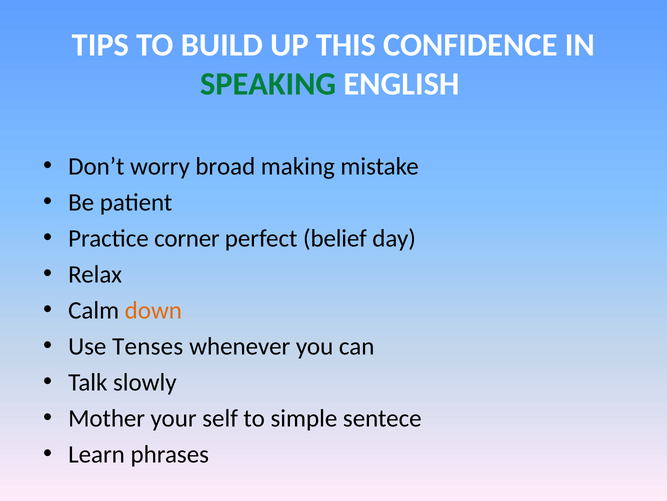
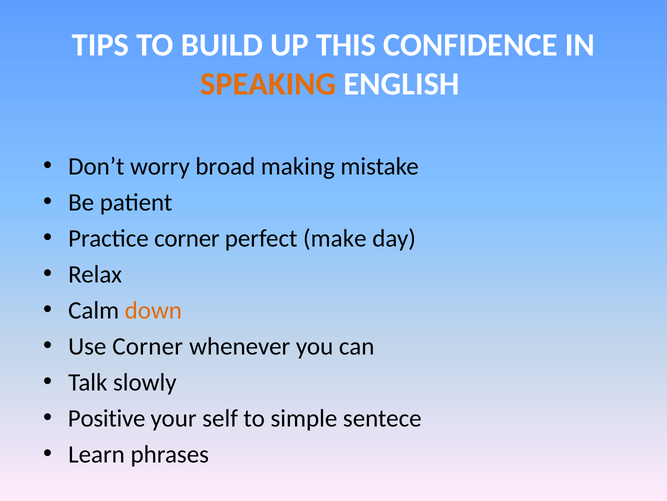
SPEAKING colour: green -> orange
belief: belief -> make
Use Tenses: Tenses -> Corner
Mother: Mother -> Positive
